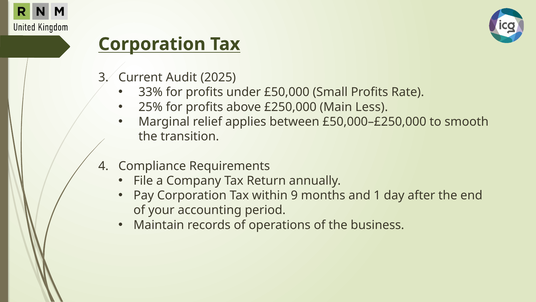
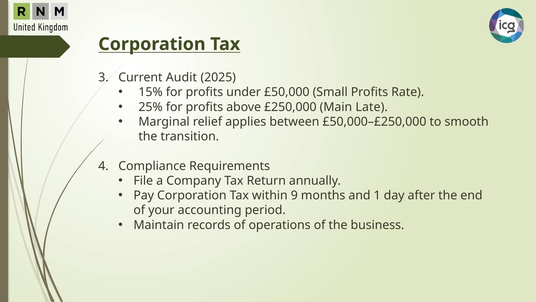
33%: 33% -> 15%
Less: Less -> Late
